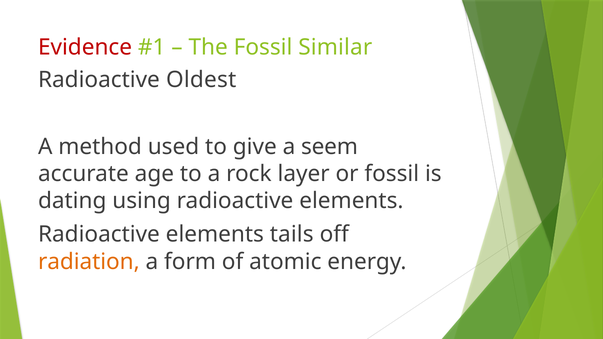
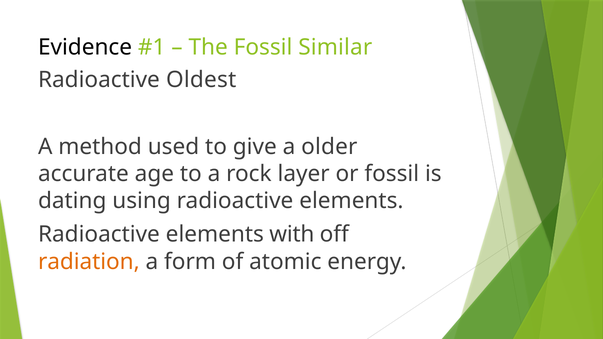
Evidence colour: red -> black
seem: seem -> older
tails: tails -> with
